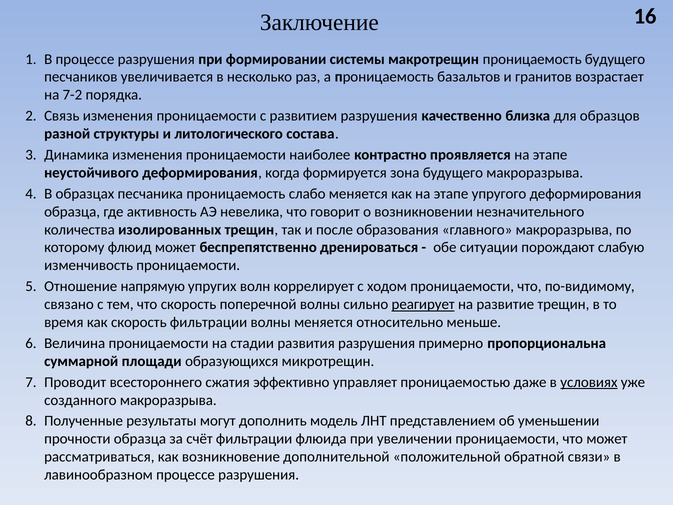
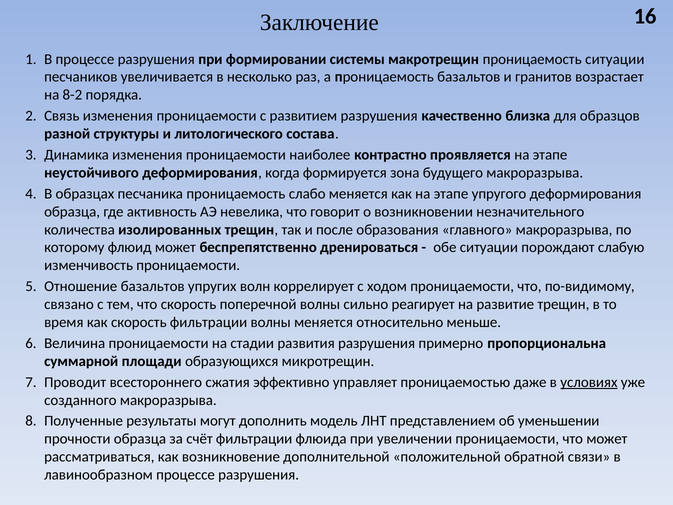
проницаемость будущего: будущего -> ситуации
7-2: 7-2 -> 8-2
Отношение напрямую: напрямую -> базальтов
реагирует underline: present -> none
